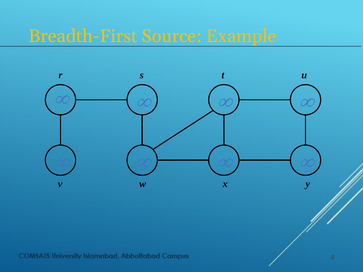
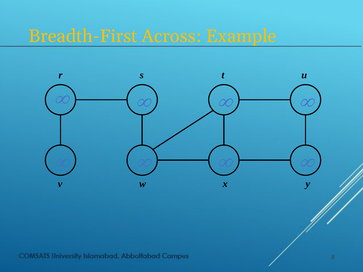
Source: Source -> Across
